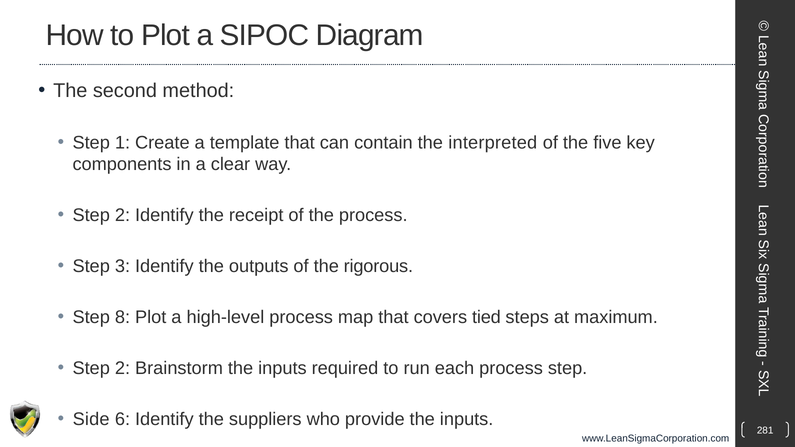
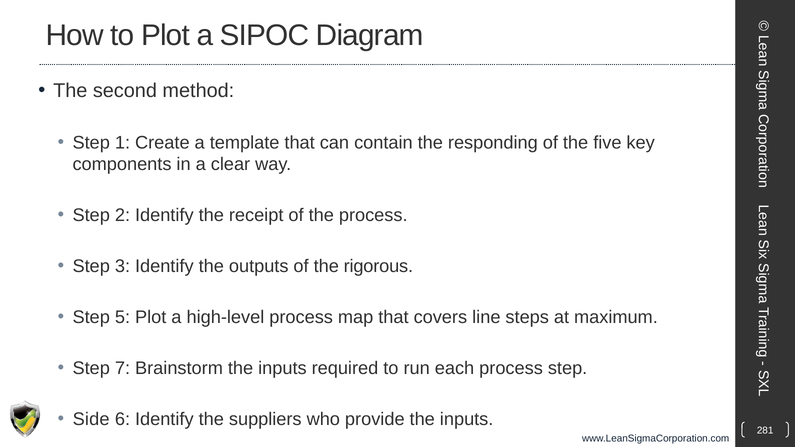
interpreted: interpreted -> responding
8: 8 -> 5
tied: tied -> line
2 at (123, 368): 2 -> 7
